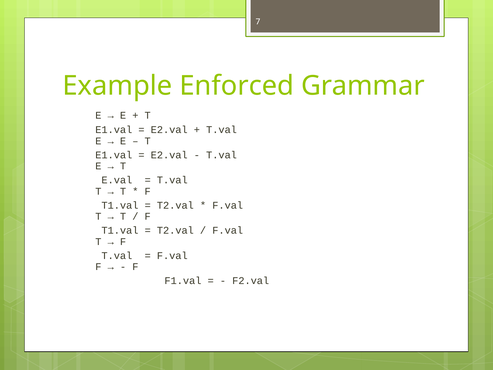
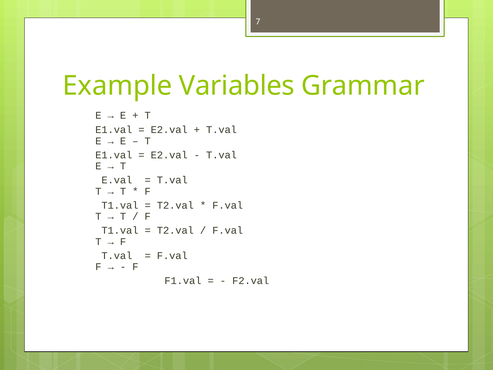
Enforced: Enforced -> Variables
